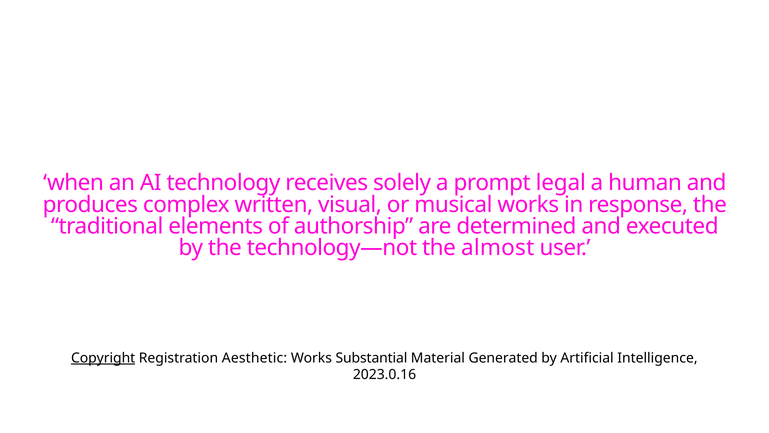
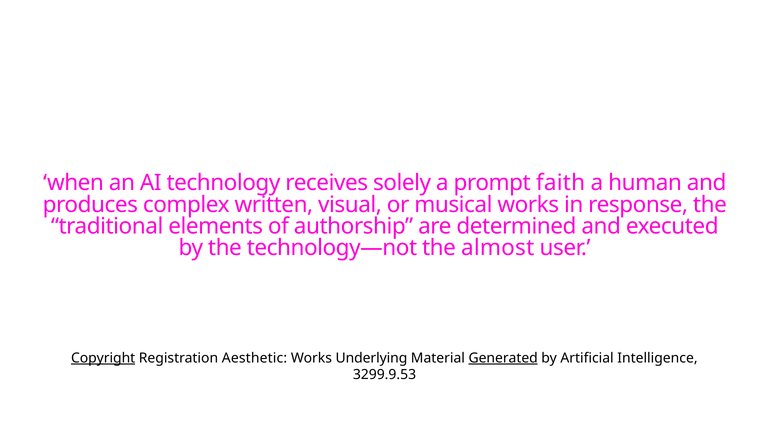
legal: legal -> faith
Substantial: Substantial -> Underlying
Generated underline: none -> present
2023.0.16: 2023.0.16 -> 3299.9.53
